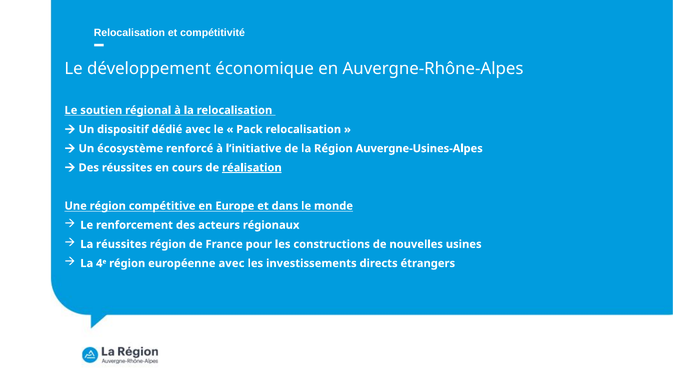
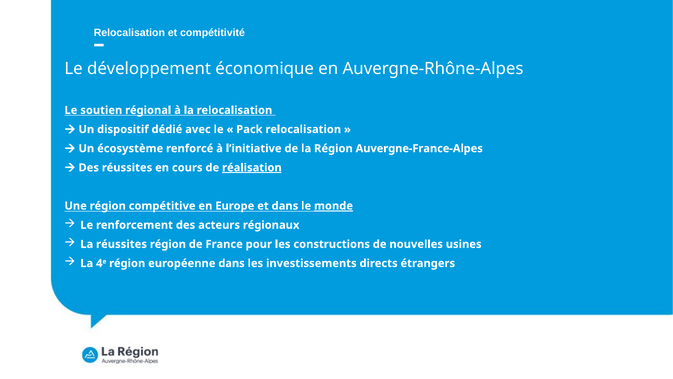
Auvergne-Usines-Alpes: Auvergne-Usines-Alpes -> Auvergne-France-Alpes
monde underline: none -> present
européenne avec: avec -> dans
